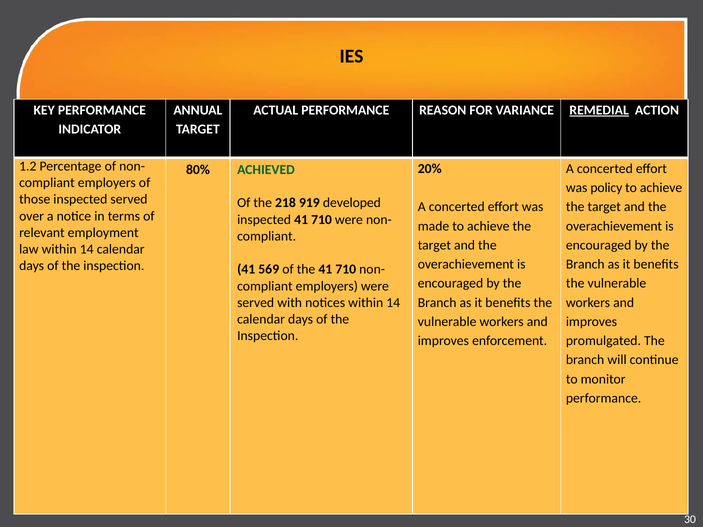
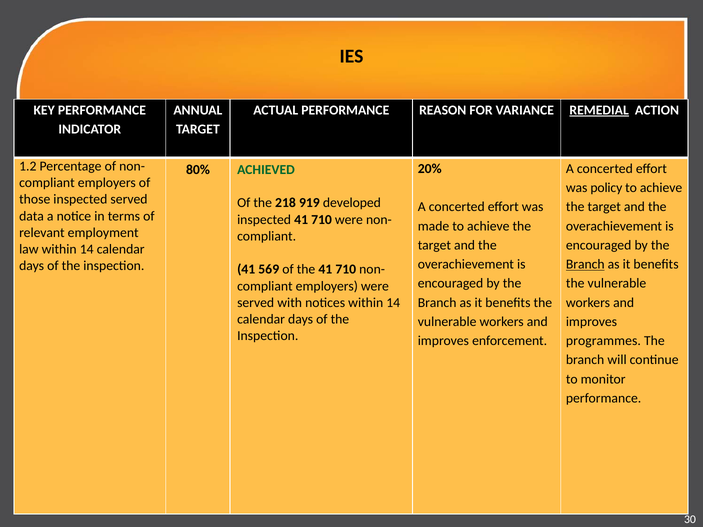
over: over -> data
Branch at (585, 264) underline: none -> present
promulgated: promulgated -> programmes
